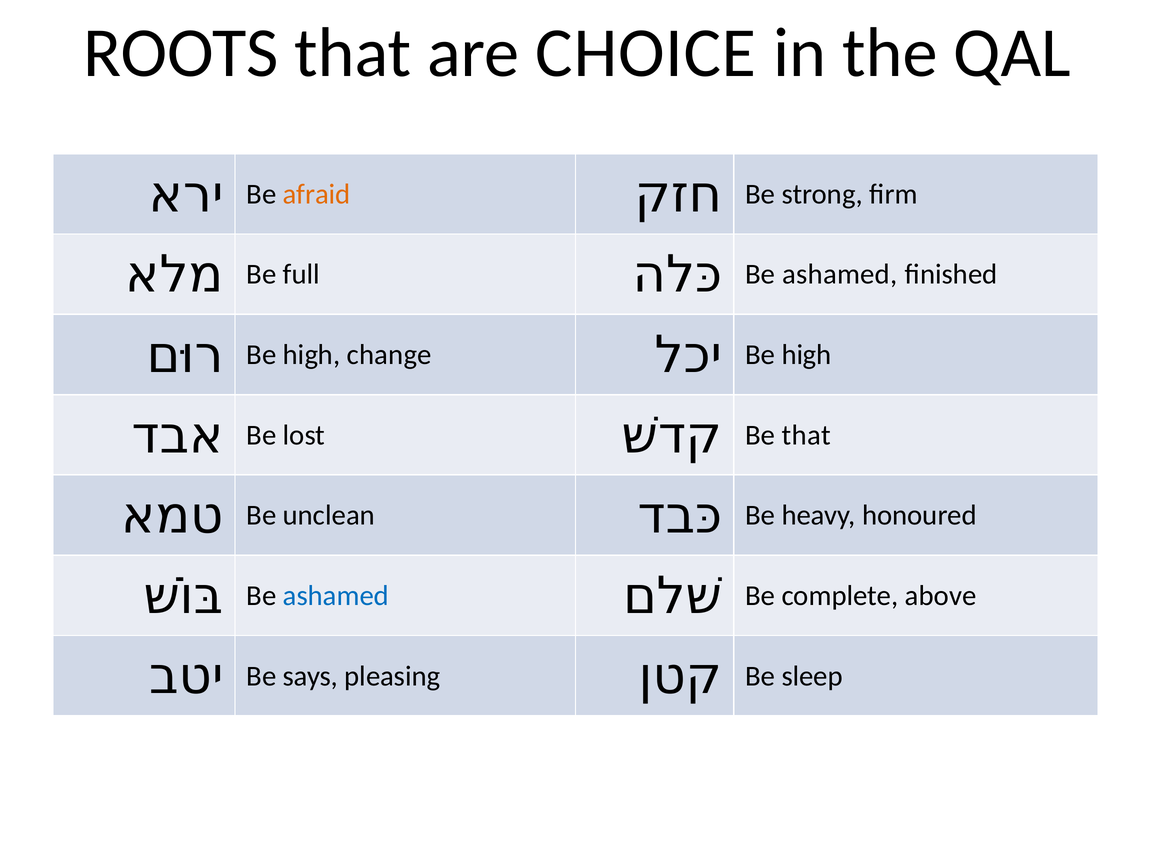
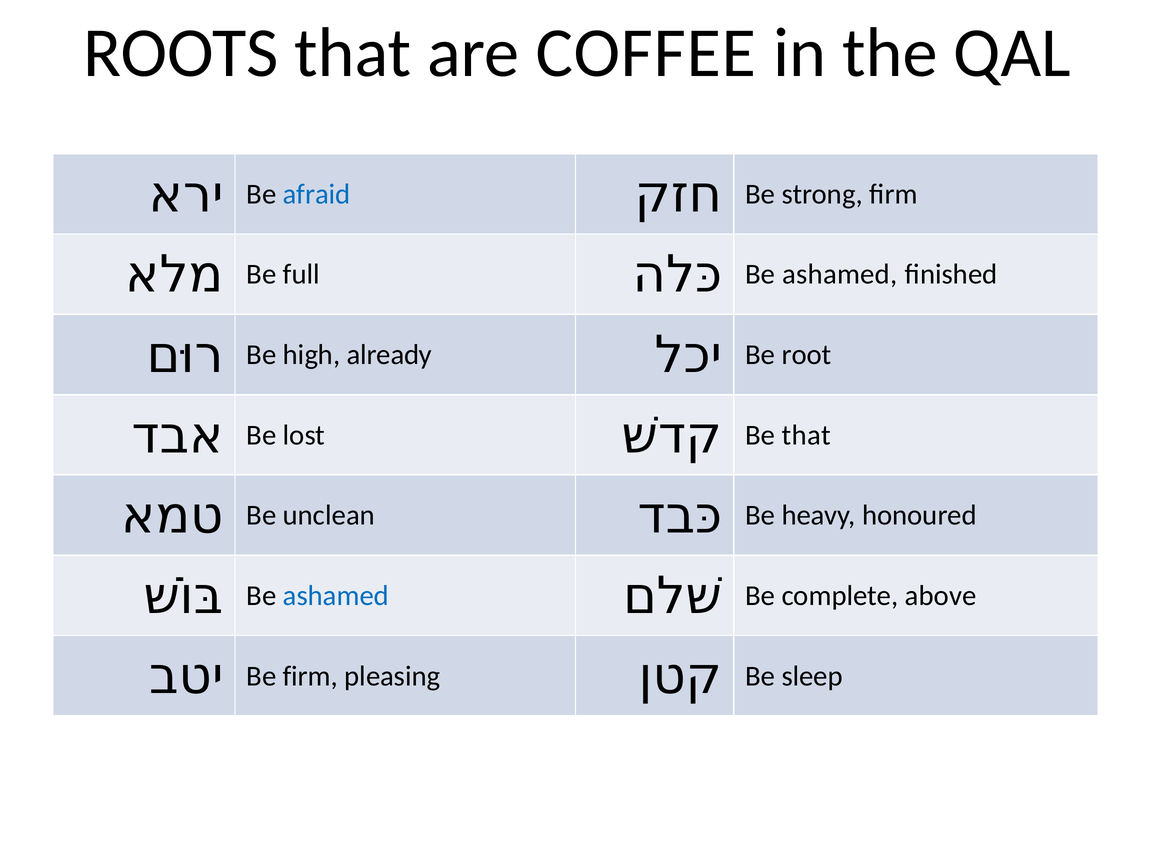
CHOICE: CHOICE -> COFFEE
afraid colour: orange -> blue
change: change -> already
high at (807, 354): high -> root
Be says: says -> firm
